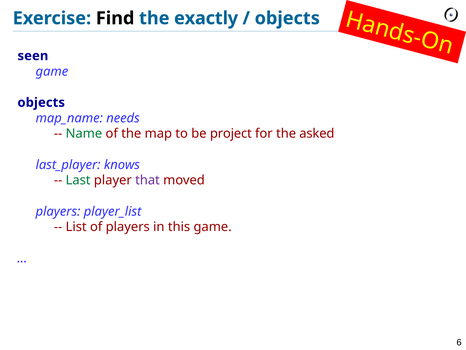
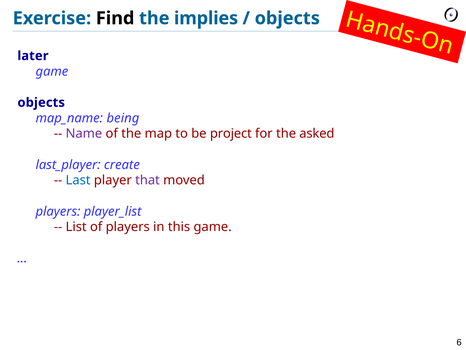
exactly: exactly -> implies
seen: seen -> later
needs: needs -> being
Name colour: green -> purple
knows: knows -> create
Last colour: green -> blue
